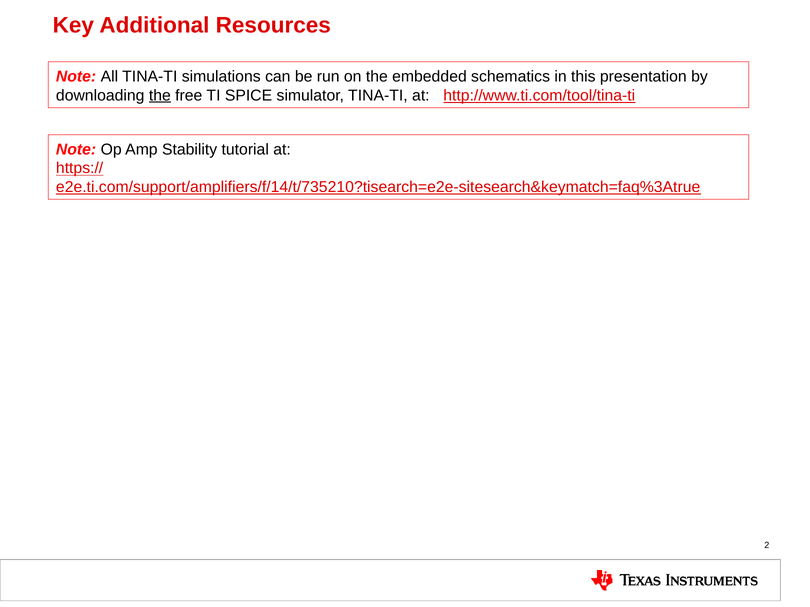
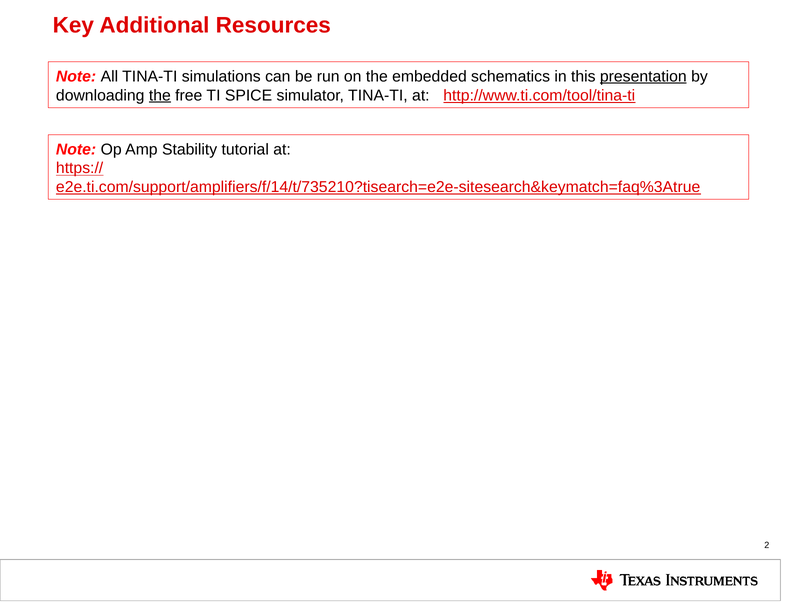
presentation underline: none -> present
